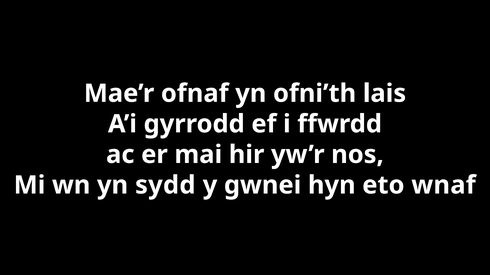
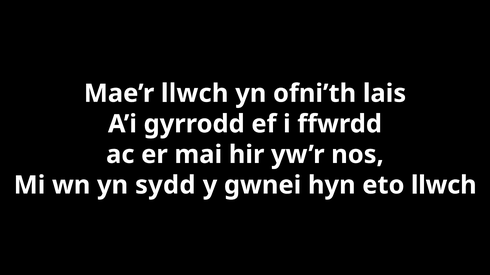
Mae’r ofnaf: ofnaf -> llwch
eto wnaf: wnaf -> llwch
